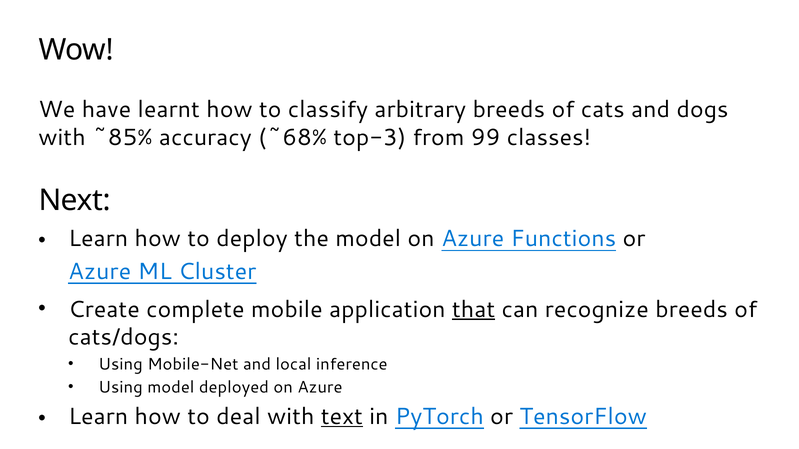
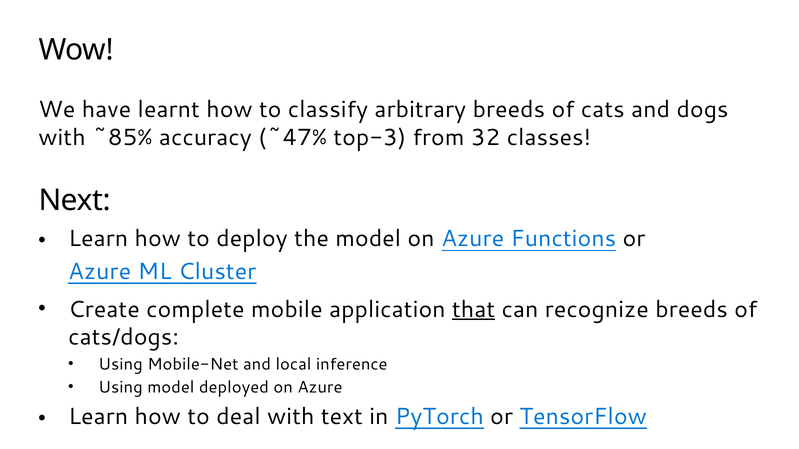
~68%: ~68% -> ~47%
99: 99 -> 32
text underline: present -> none
